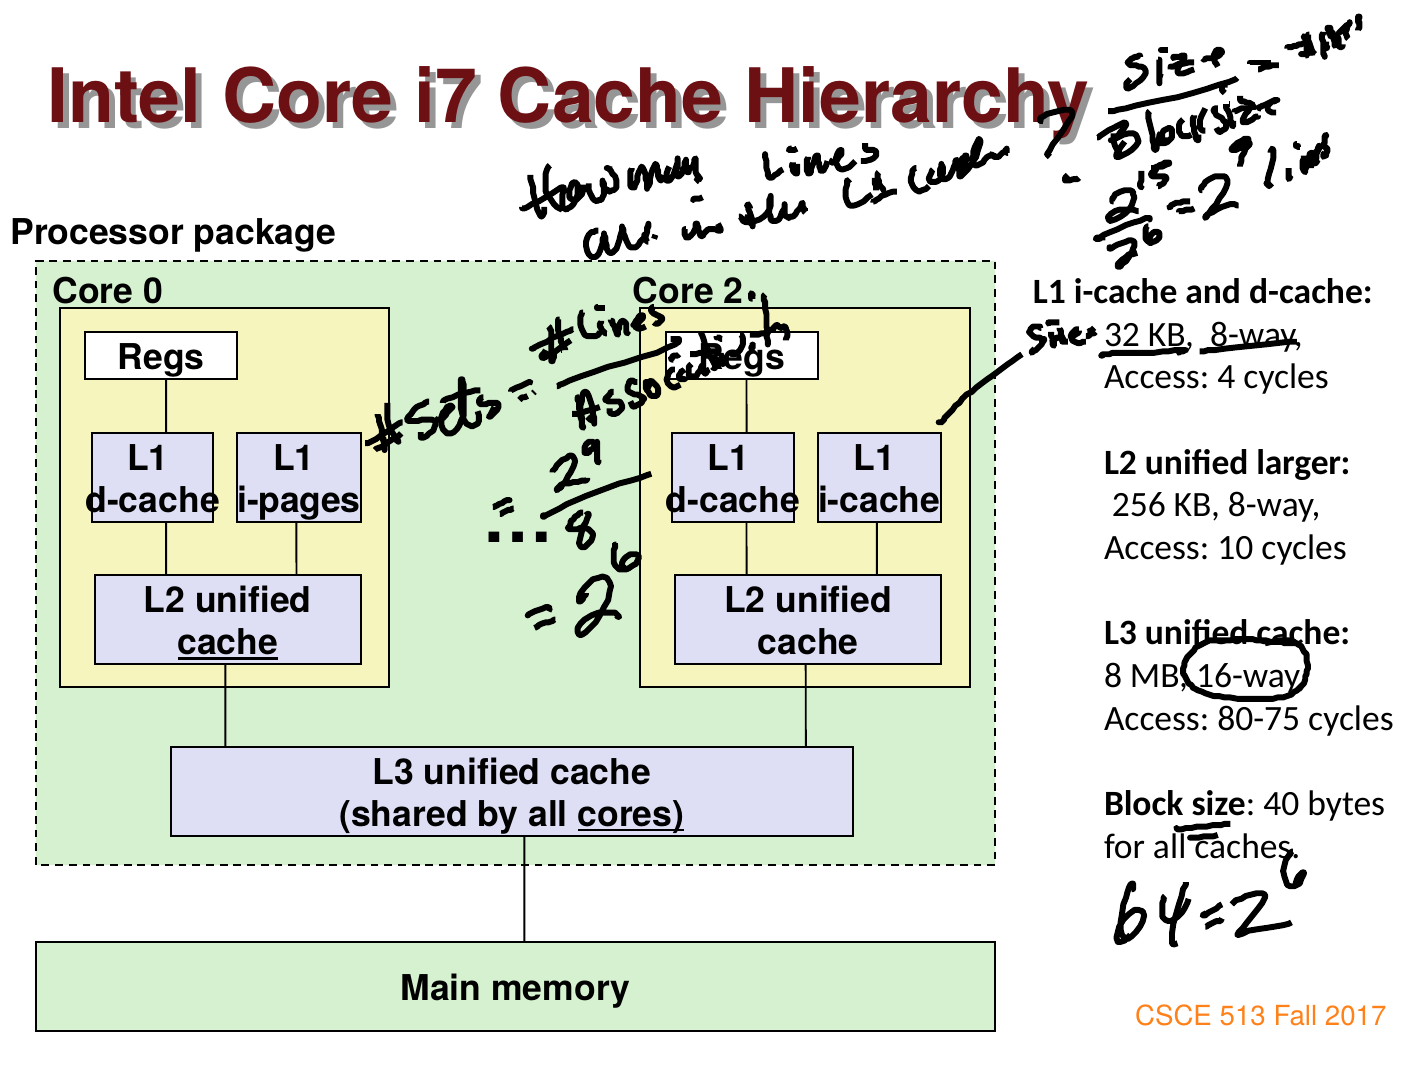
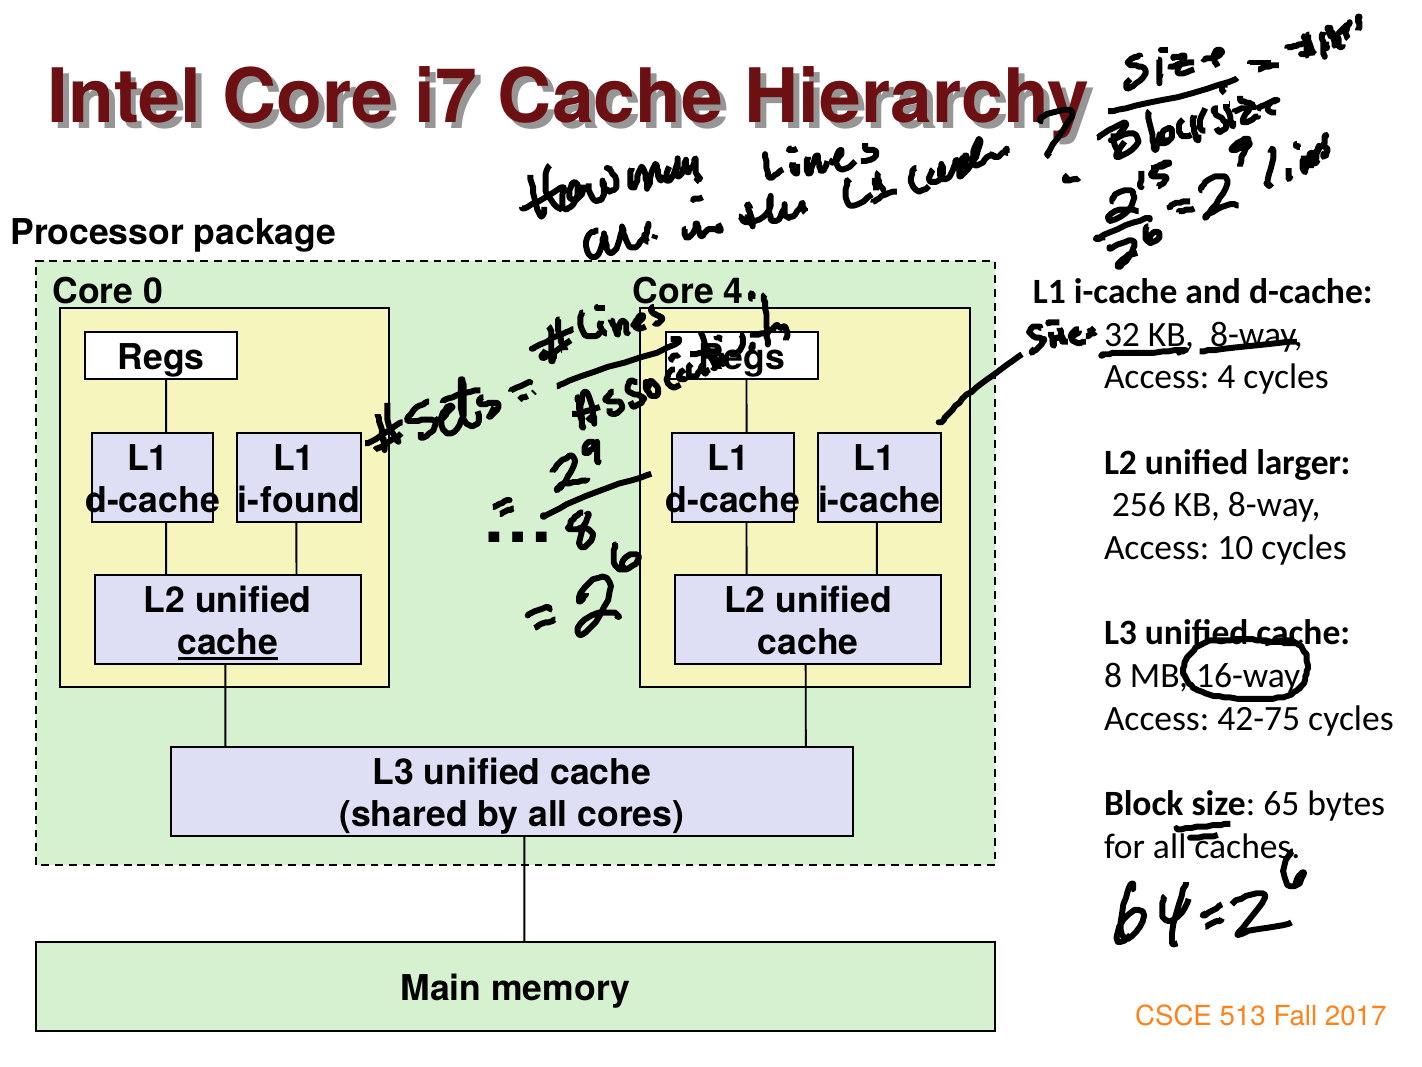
2 at (734, 292): 2 -> 4
i-pages: i-pages -> i-found
80-75: 80-75 -> 42-75
40: 40 -> 65
cores underline: present -> none
